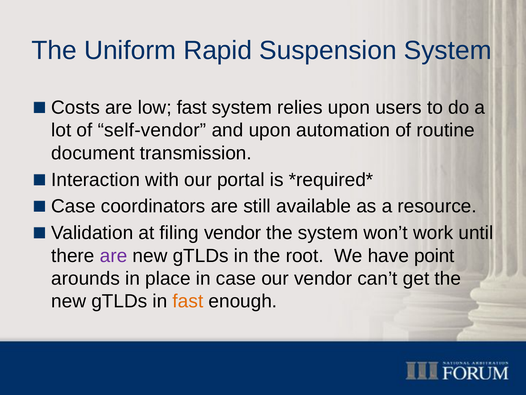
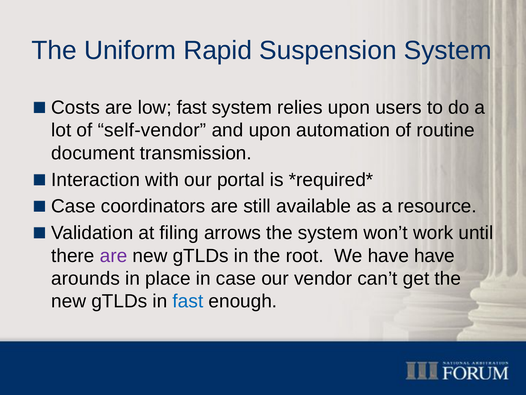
filing vendor: vendor -> arrows
have point: point -> have
fast at (188, 301) colour: orange -> blue
